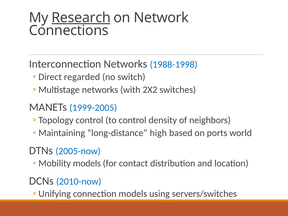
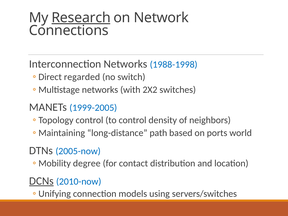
high: high -> path
models at (87, 163): models -> degree
DCNs underline: none -> present
